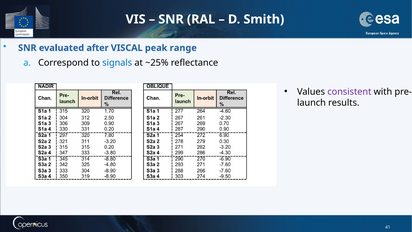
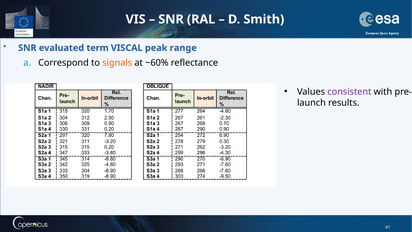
after: after -> term
signals colour: blue -> orange
~25%: ~25% -> ~60%
